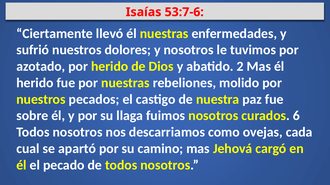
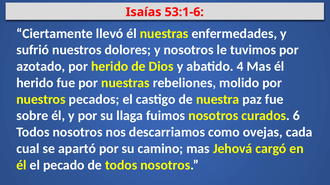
53:7-6: 53:7-6 -> 53:1-6
2: 2 -> 4
